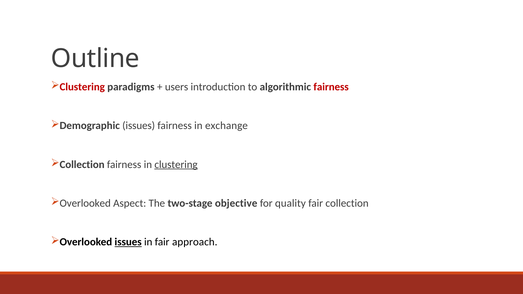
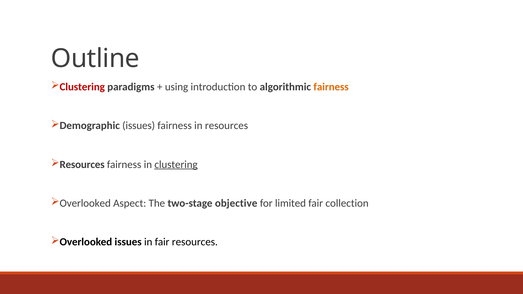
users: users -> using
fairness at (331, 87) colour: red -> orange
in exchange: exchange -> resources
Collection at (82, 165): Collection -> Resources
quality: quality -> limited
issues at (128, 242) underline: present -> none
fair approach: approach -> resources
